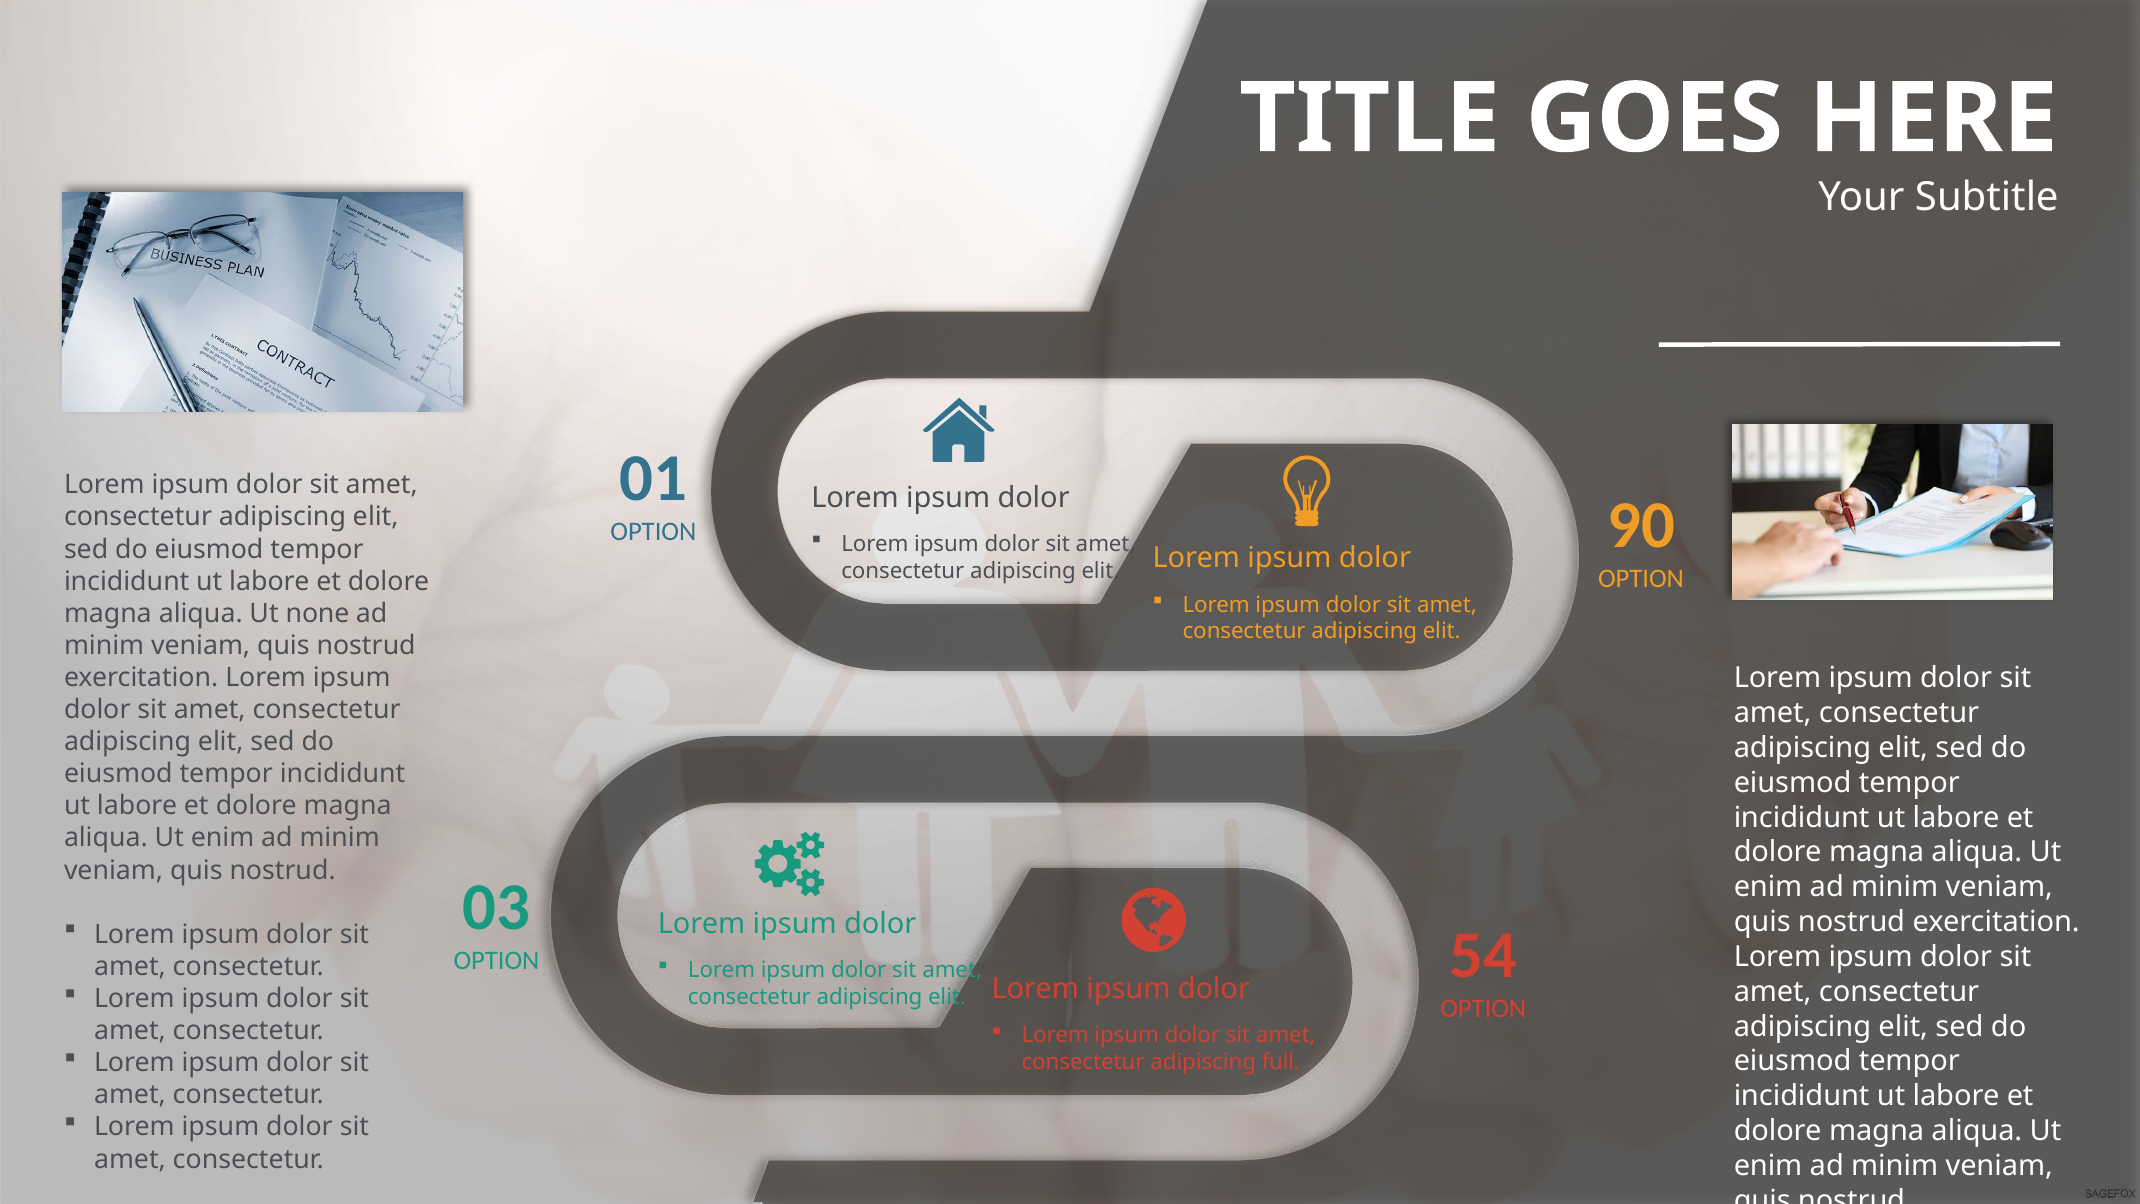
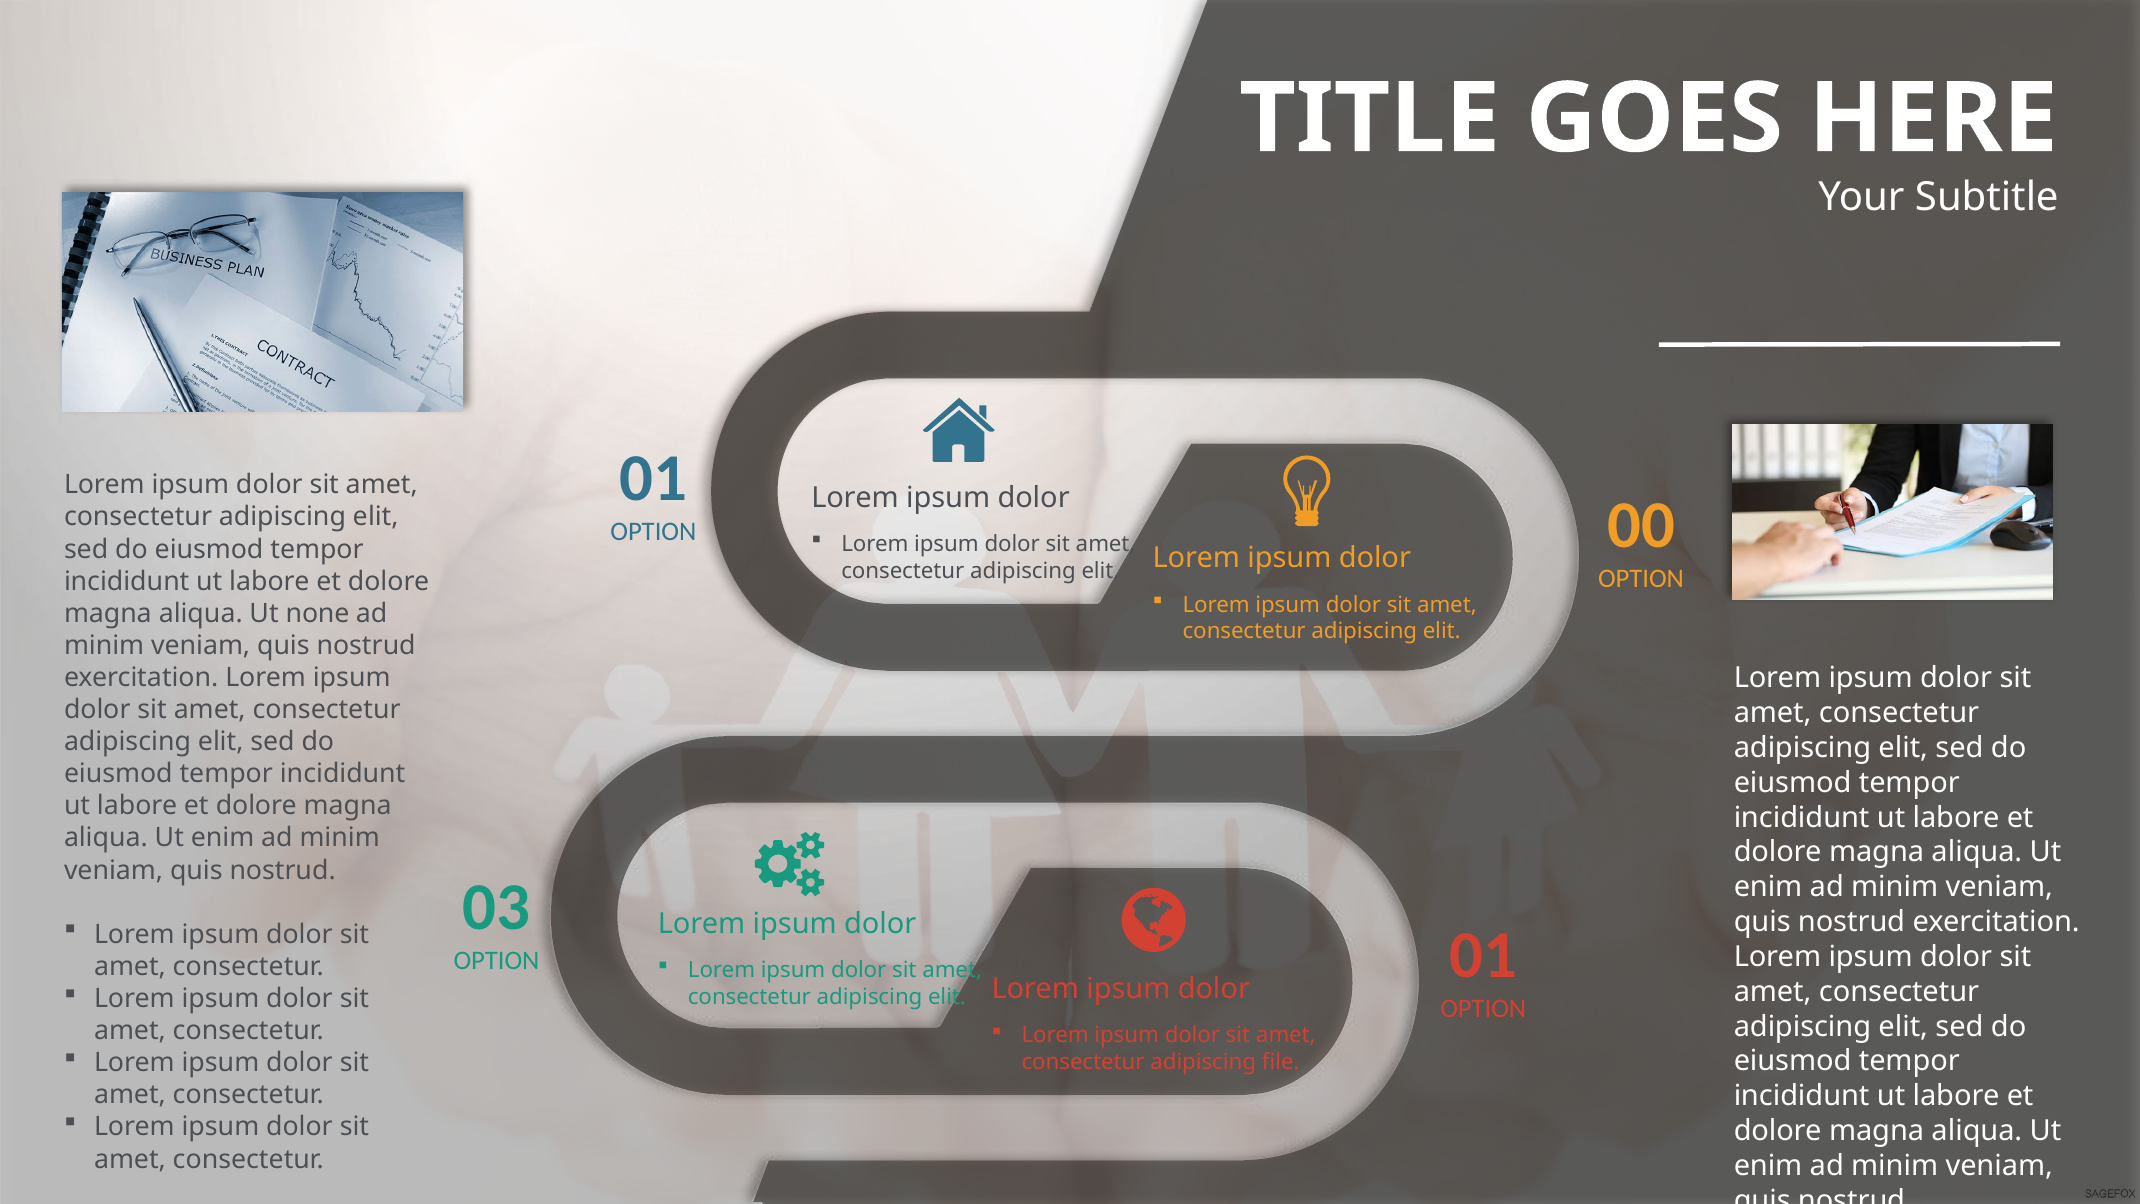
90: 90 -> 00
OPTION 54: 54 -> 01
full: full -> file
